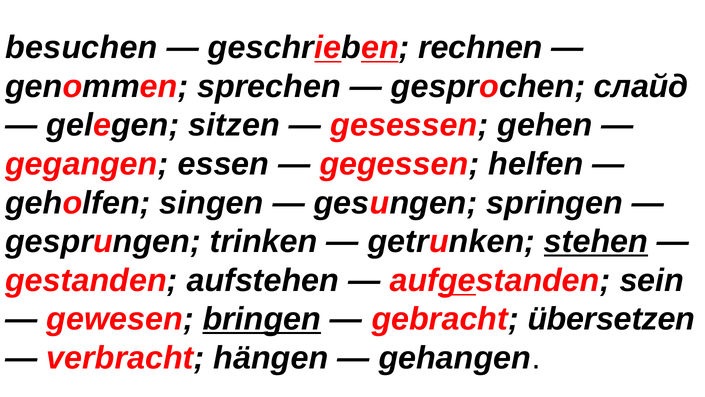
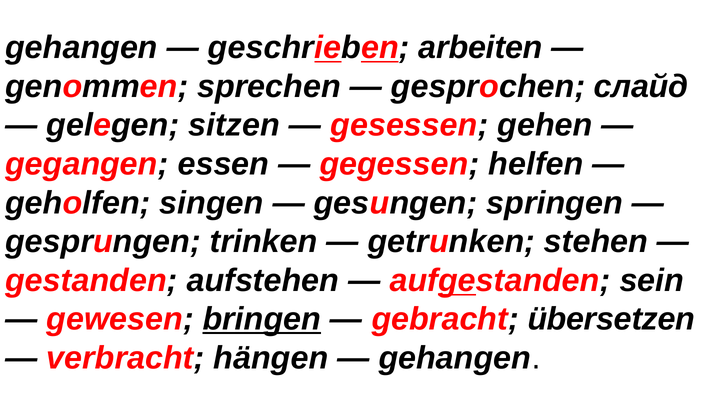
besuchen at (81, 48): besuchen -> gehangen
rechnen: rechnen -> arbeiten
stehen underline: present -> none
